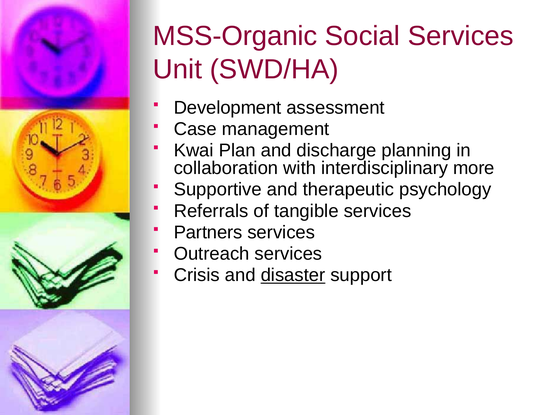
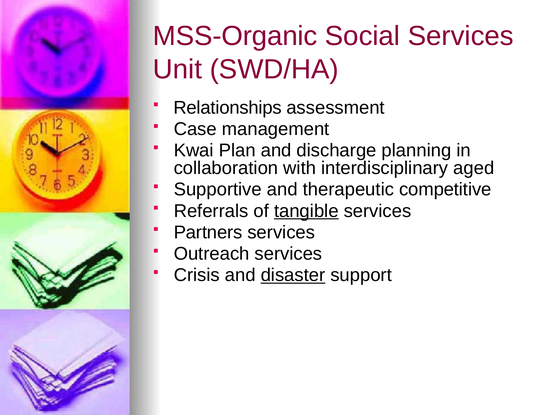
Development: Development -> Relationships
more: more -> aged
psychology: psychology -> competitive
tangible underline: none -> present
